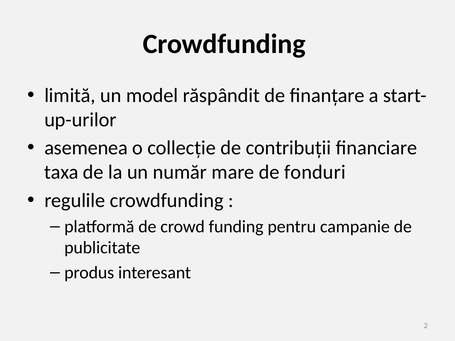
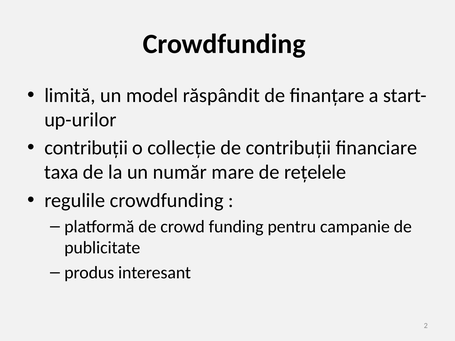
asemenea at (86, 148): asemenea -> contribuții
fonduri: fonduri -> rețelele
